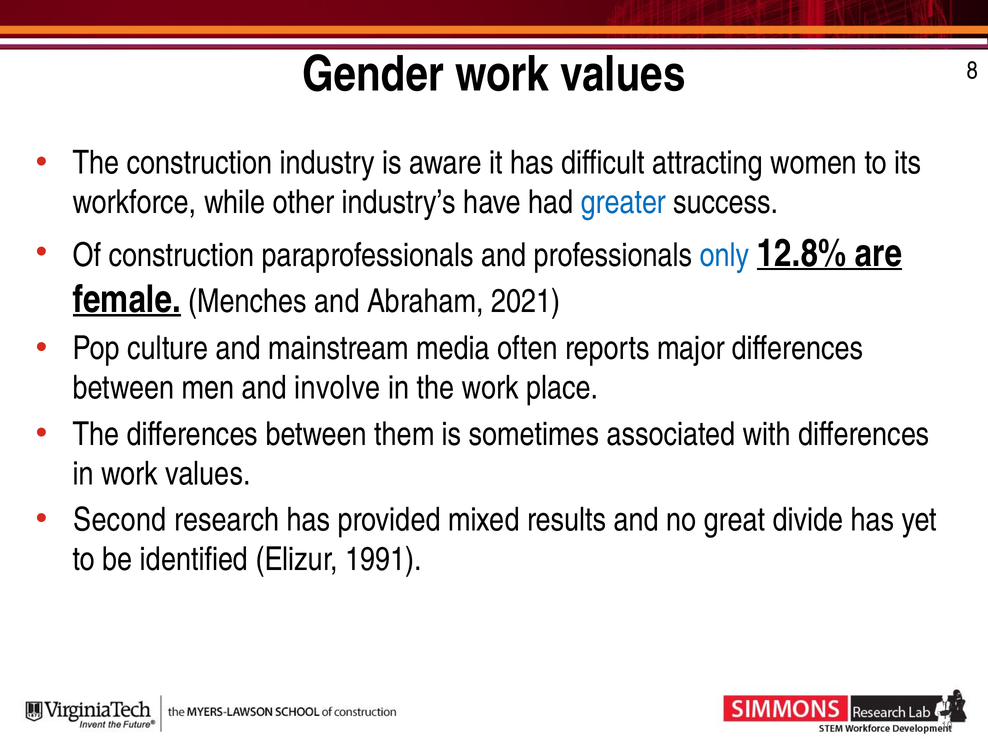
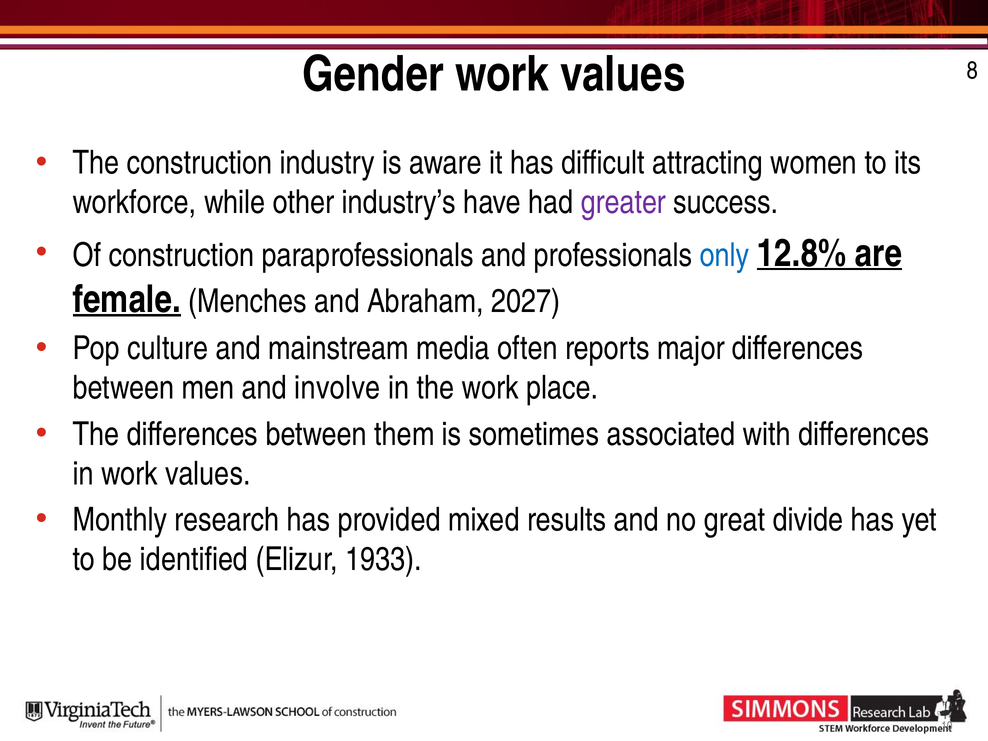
greater colour: blue -> purple
2021: 2021 -> 2027
Second: Second -> Monthly
1991: 1991 -> 1933
